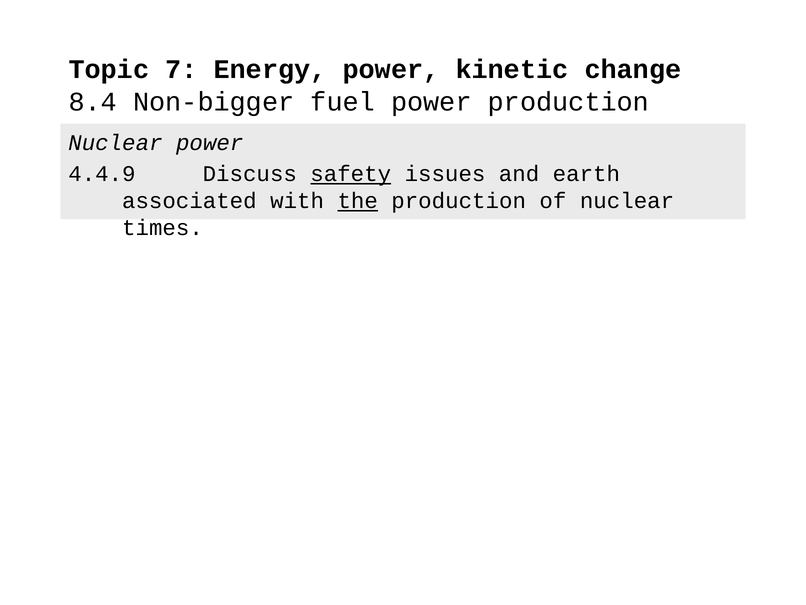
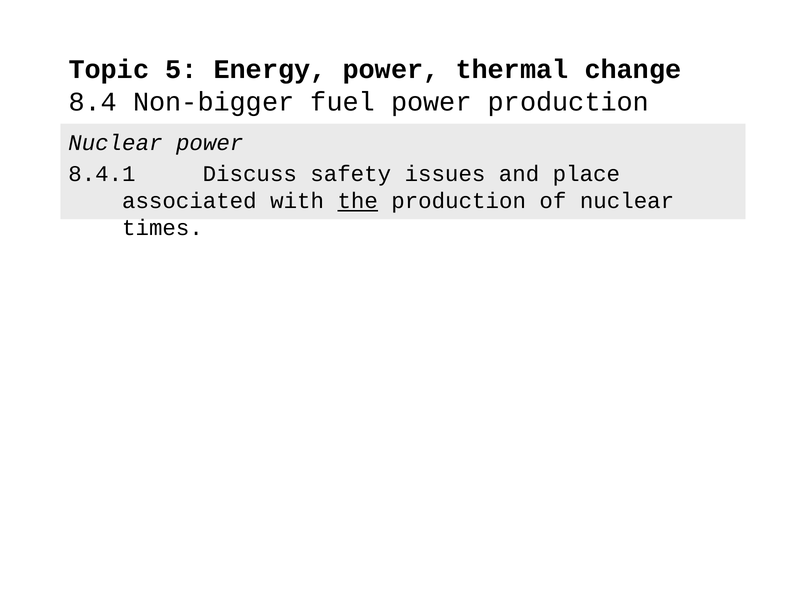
7: 7 -> 5
kinetic: kinetic -> thermal
4.4.9: 4.4.9 -> 8.4.1
safety underline: present -> none
earth: earth -> place
